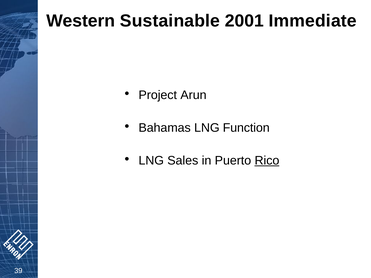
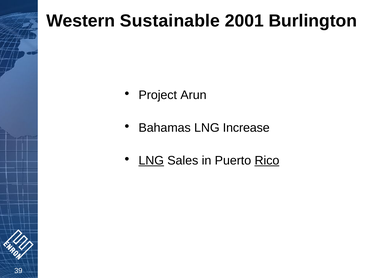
Immediate: Immediate -> Burlington
Function: Function -> Increase
LNG at (151, 161) underline: none -> present
